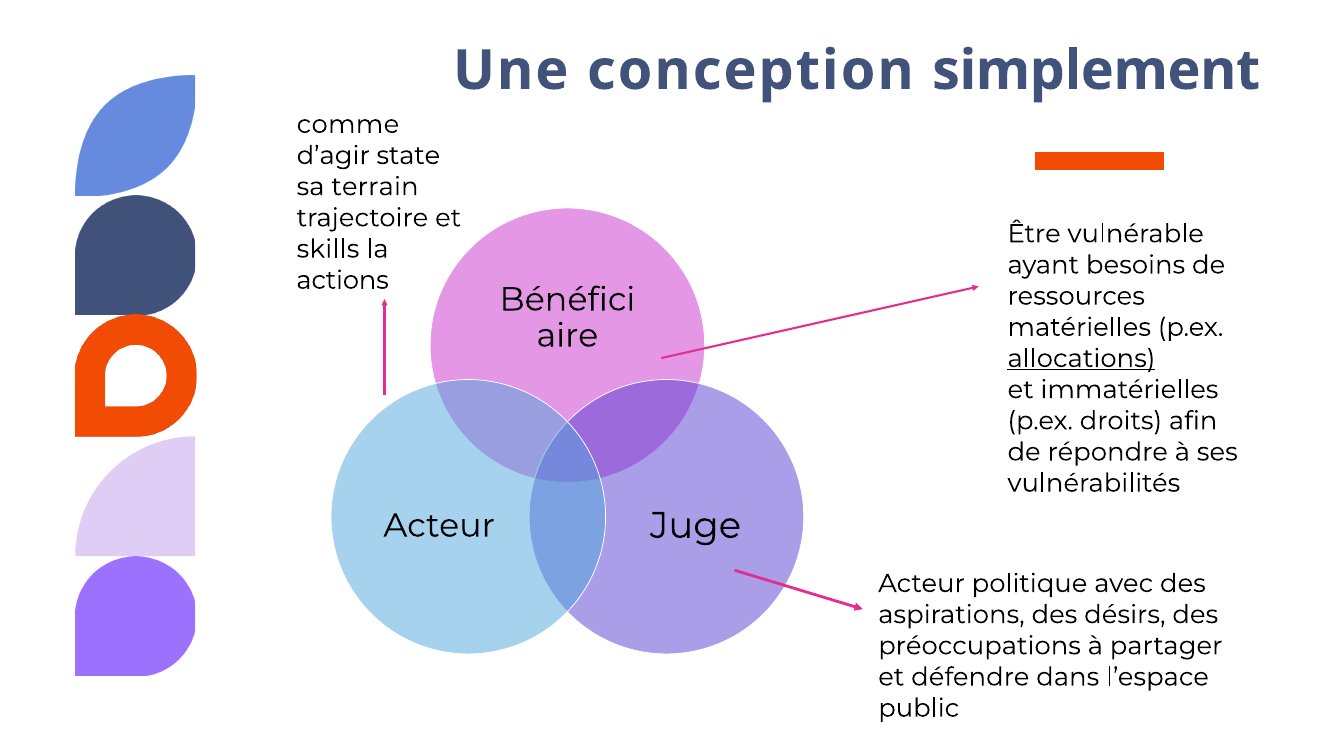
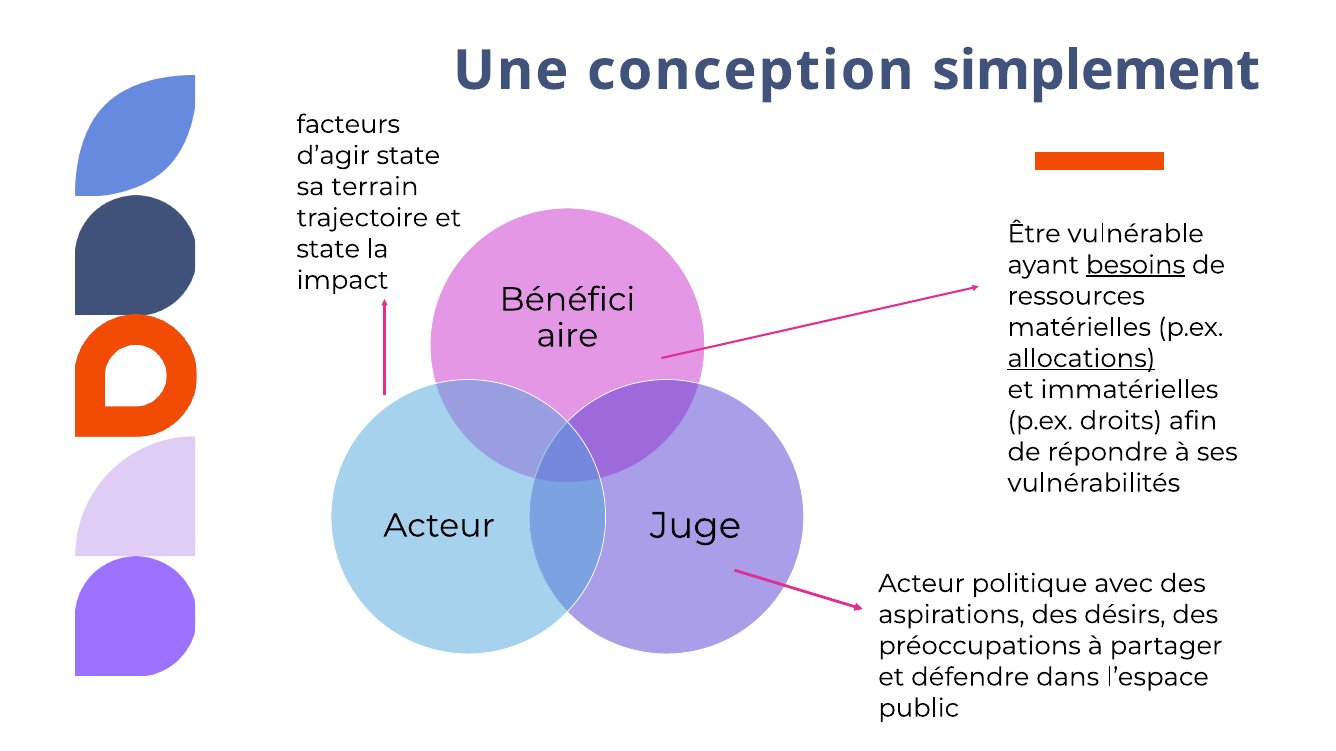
comme: comme -> facteurs
skills at (328, 249): skills -> state
besoins underline: none -> present
actions: actions -> impact
